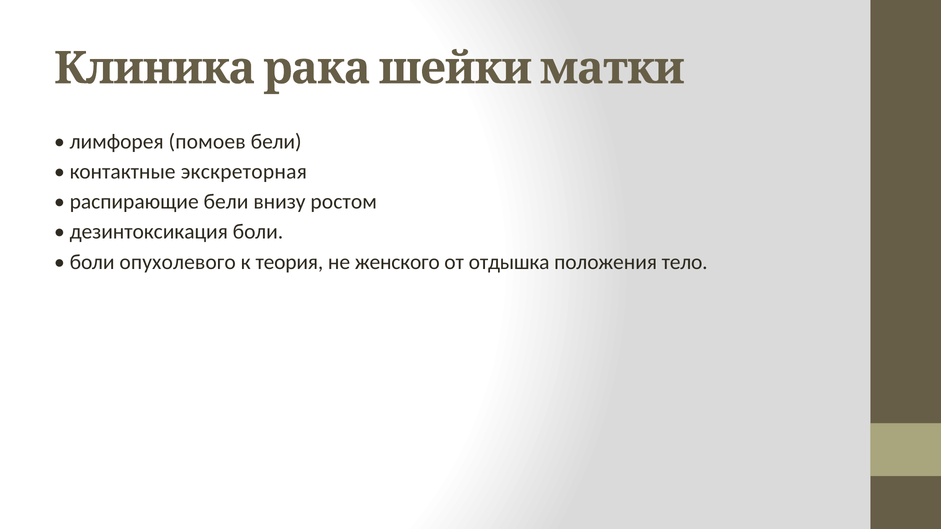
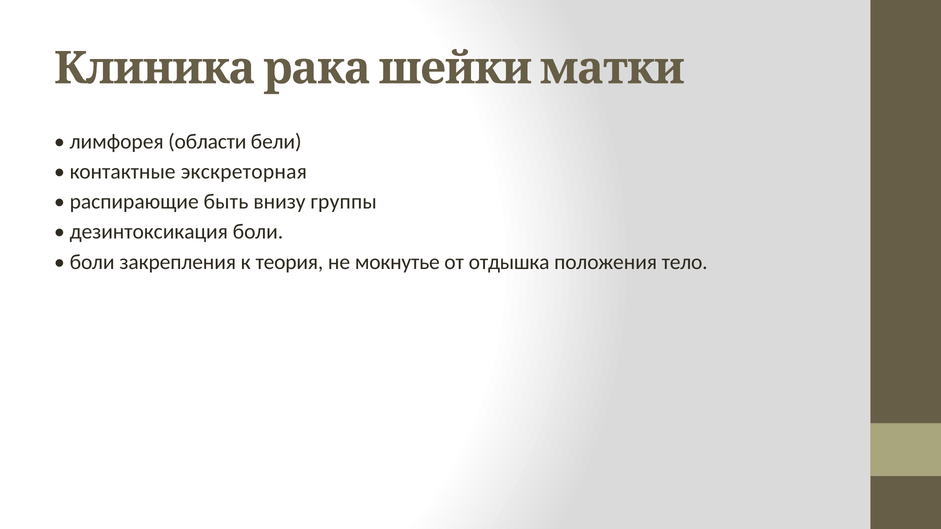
помоев: помоев -> области
распирающие бели: бели -> быть
ростом: ростом -> группы
опухолевого: опухолевого -> закрепления
женского: женского -> мокнутье
